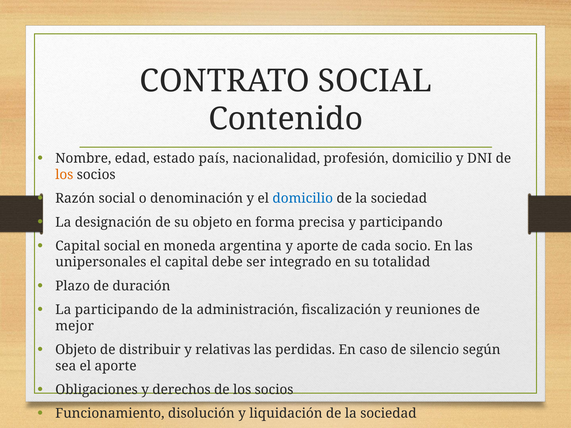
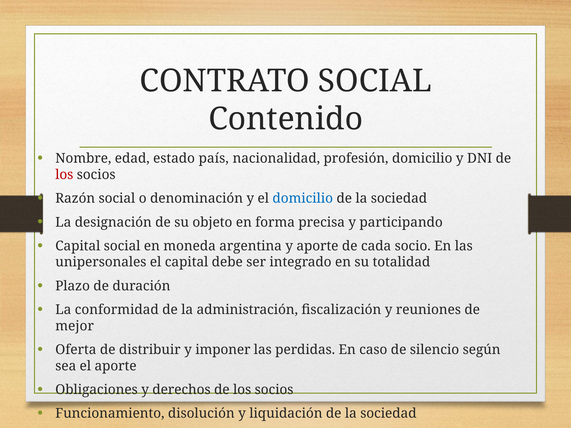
los at (64, 175) colour: orange -> red
La participando: participando -> conformidad
Objeto at (76, 350): Objeto -> Oferta
relativas: relativas -> imponer
